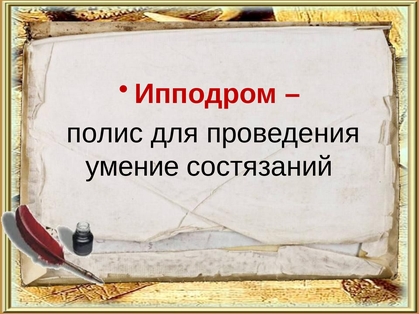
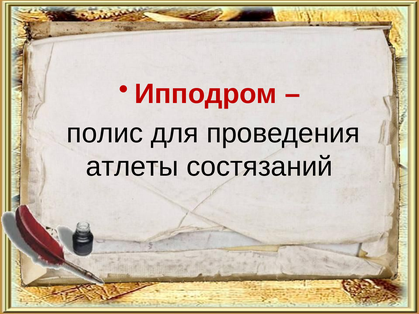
умение: умение -> атлеты
